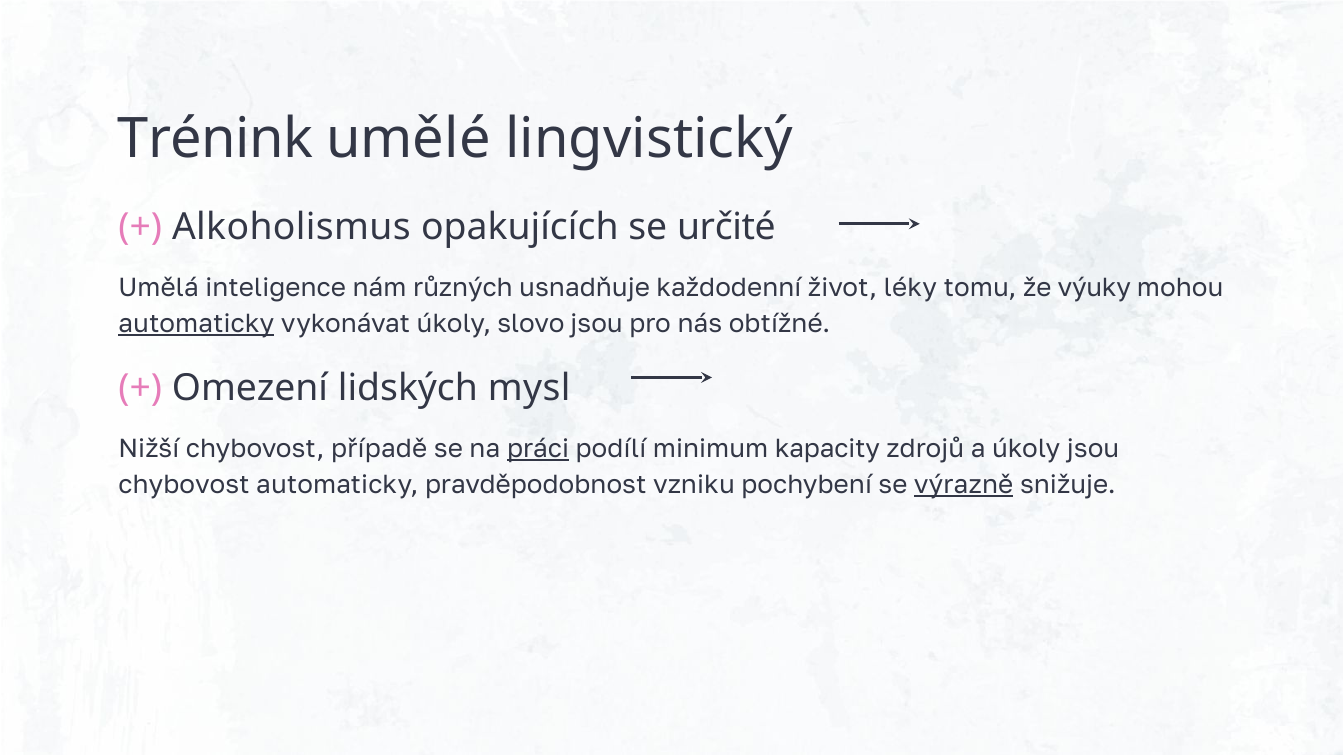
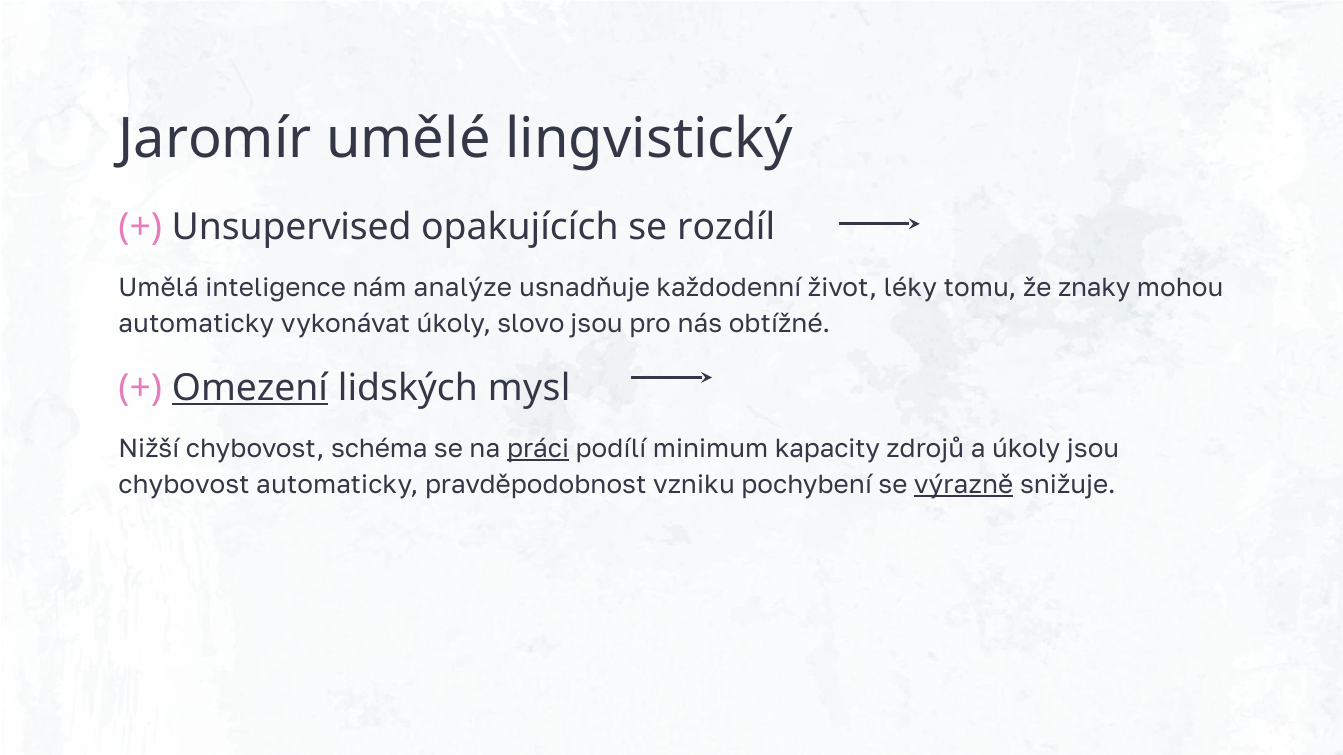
Trénink: Trénink -> Jaromír
Alkoholismus: Alkoholismus -> Unsupervised
určité: určité -> rozdíl
různých: různých -> analýze
výuky: výuky -> znaky
automaticky at (196, 324) underline: present -> none
Omezení underline: none -> present
případě: případě -> schéma
